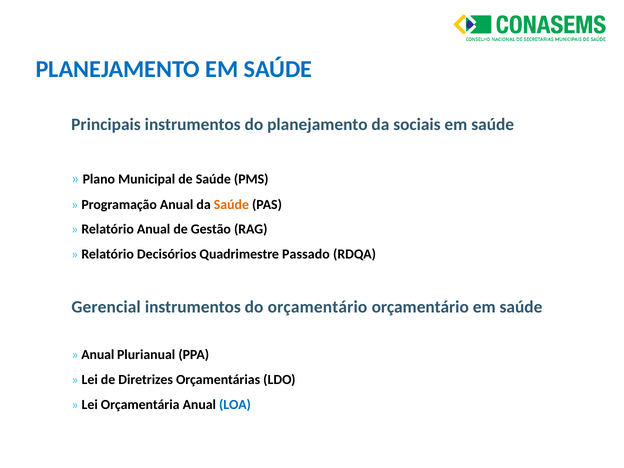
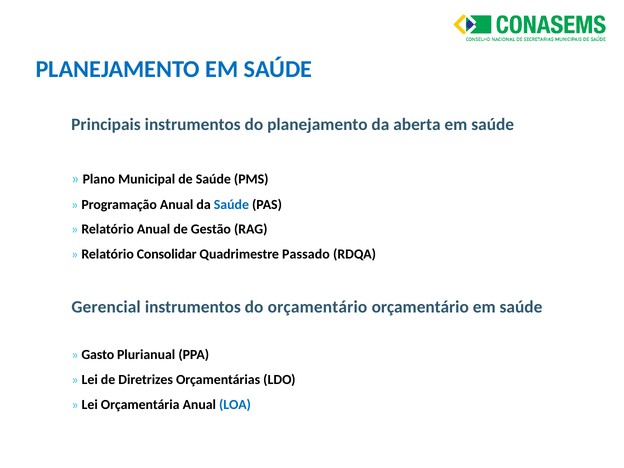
sociais: sociais -> aberta
Saúde at (231, 204) colour: orange -> blue
Decisórios: Decisórios -> Consolidar
Anual at (98, 355): Anual -> Gasto
